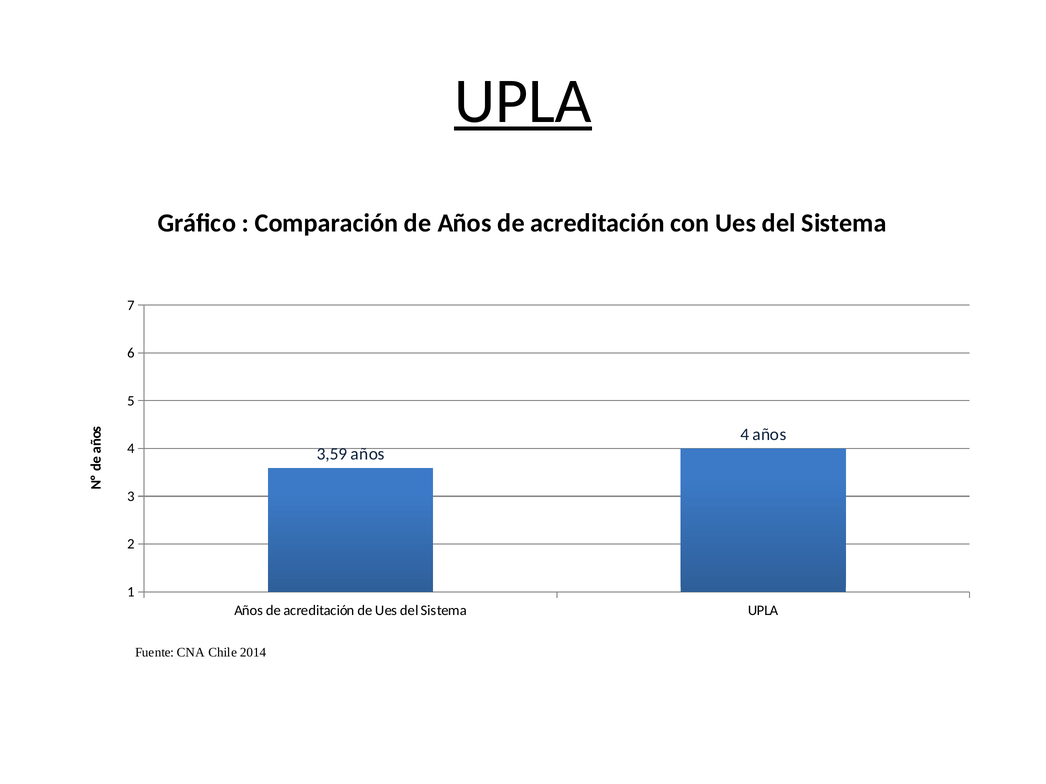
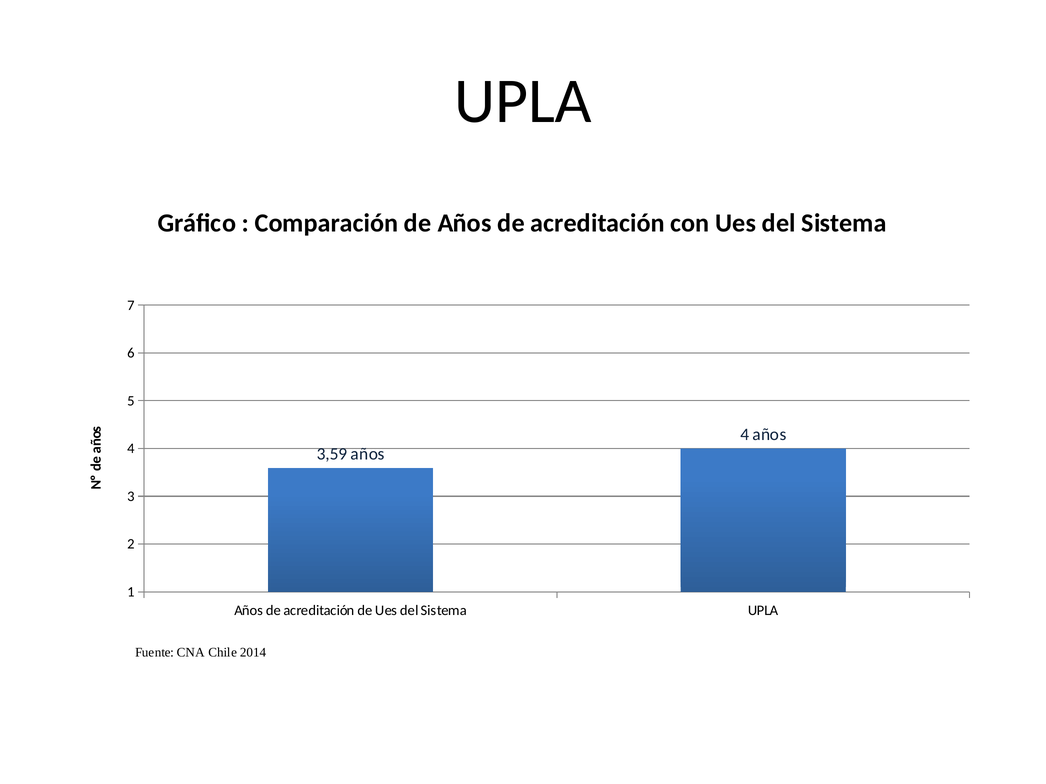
UPLA at (523, 101) underline: present -> none
